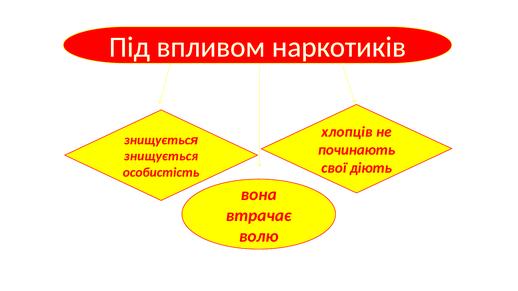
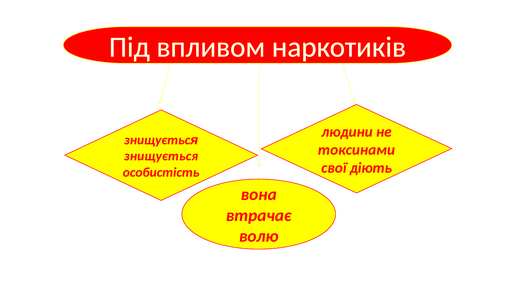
хлопців: хлопців -> людини
починають: починають -> токсинами
